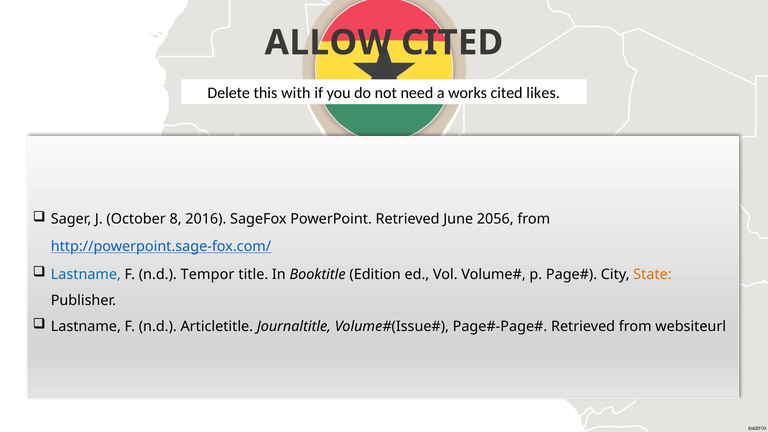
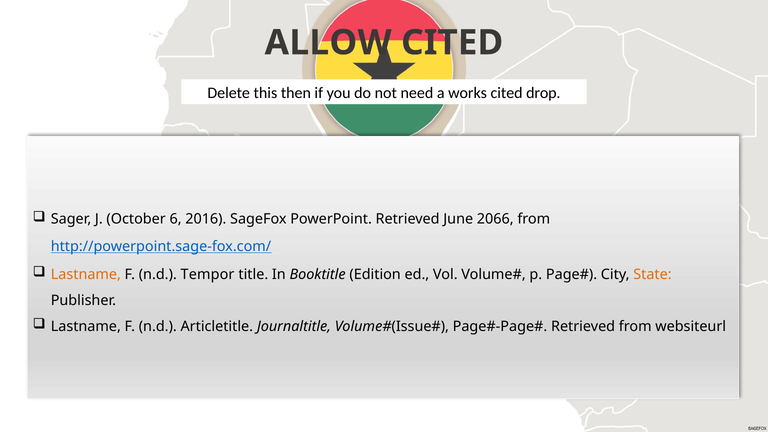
with: with -> then
likes: likes -> drop
8: 8 -> 6
2056: 2056 -> 2066
Lastname at (86, 274) colour: blue -> orange
